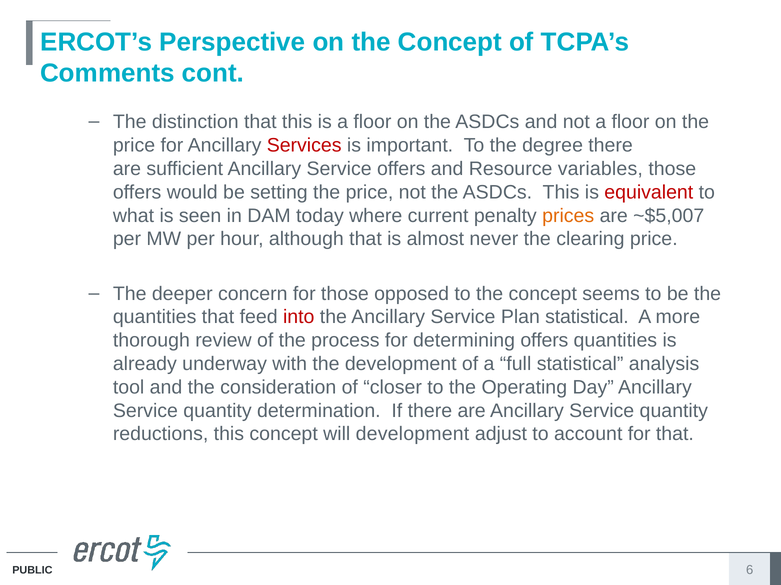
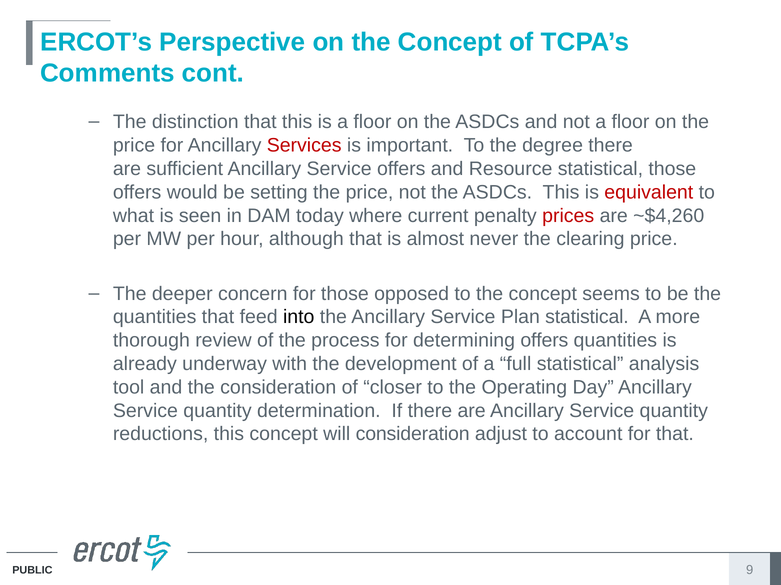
Resource variables: variables -> statistical
prices colour: orange -> red
~$5,007: ~$5,007 -> ~$4,260
into colour: red -> black
will development: development -> consideration
6: 6 -> 9
